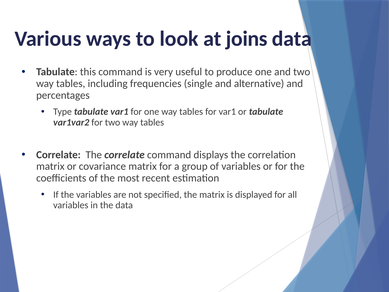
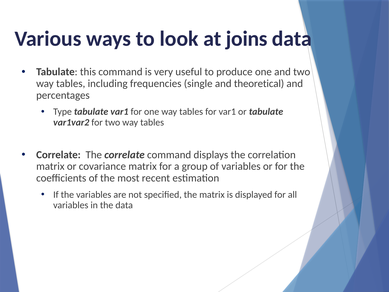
alternative: alternative -> theoretical
